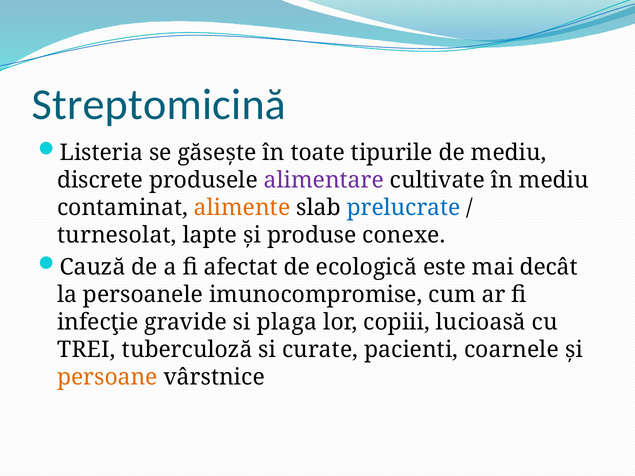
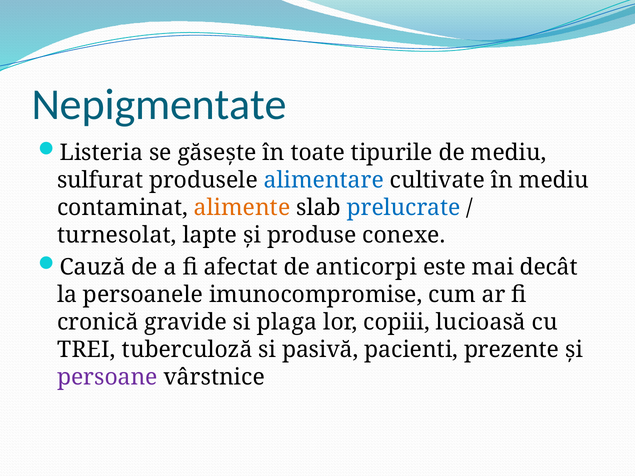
Streptomicină: Streptomicină -> Nepigmentate
discrete: discrete -> sulfurat
alimentare colour: purple -> blue
ecologică: ecologică -> anticorpi
infecţie: infecţie -> cronică
curate: curate -> pasivă
coarnele: coarnele -> prezente
persoane colour: orange -> purple
